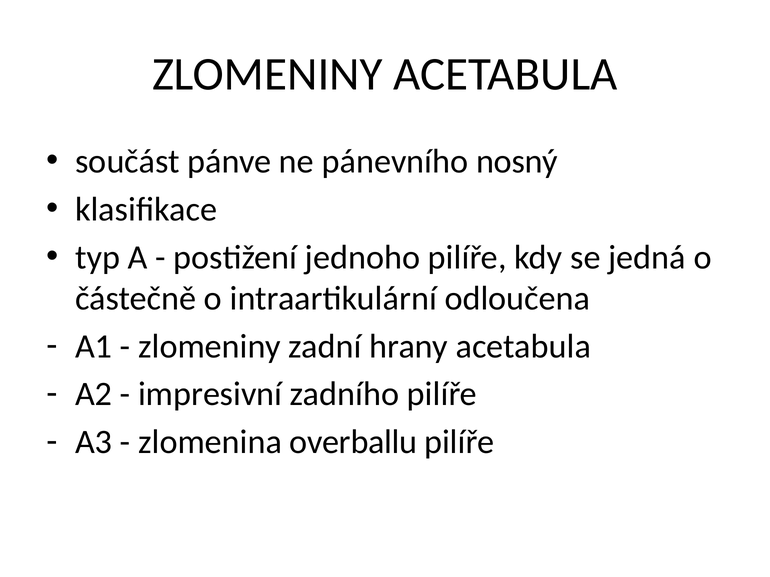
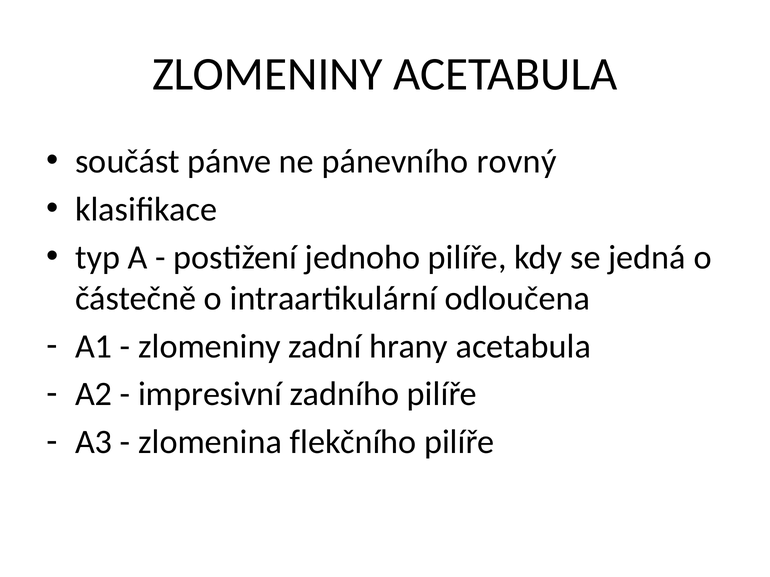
nosný: nosný -> rovný
overballu: overballu -> flekčního
